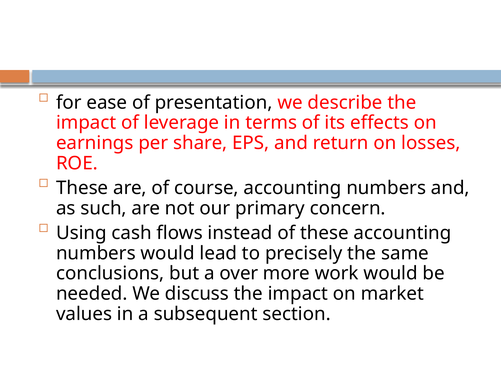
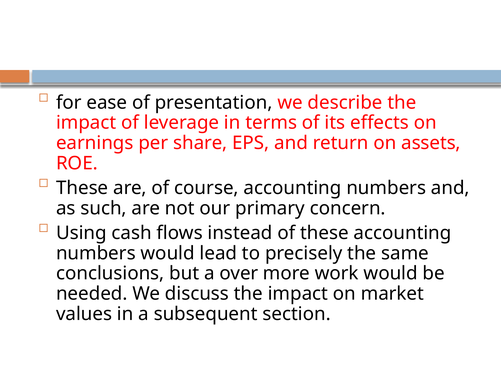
losses: losses -> assets
